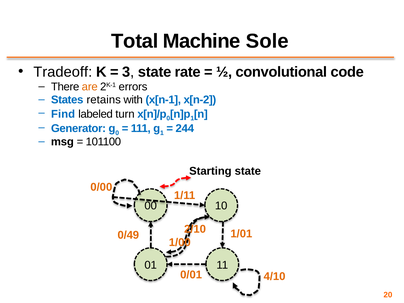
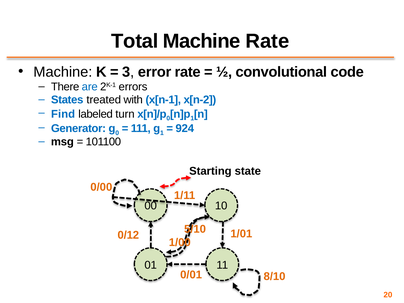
Machine Sole: Sole -> Rate
Tradeoff at (63, 72): Tradeoff -> Machine
3 state: state -> error
are colour: orange -> blue
retains: retains -> treated
244: 244 -> 924
2/10: 2/10 -> 5/10
0/49: 0/49 -> 0/12
4/10: 4/10 -> 8/10
